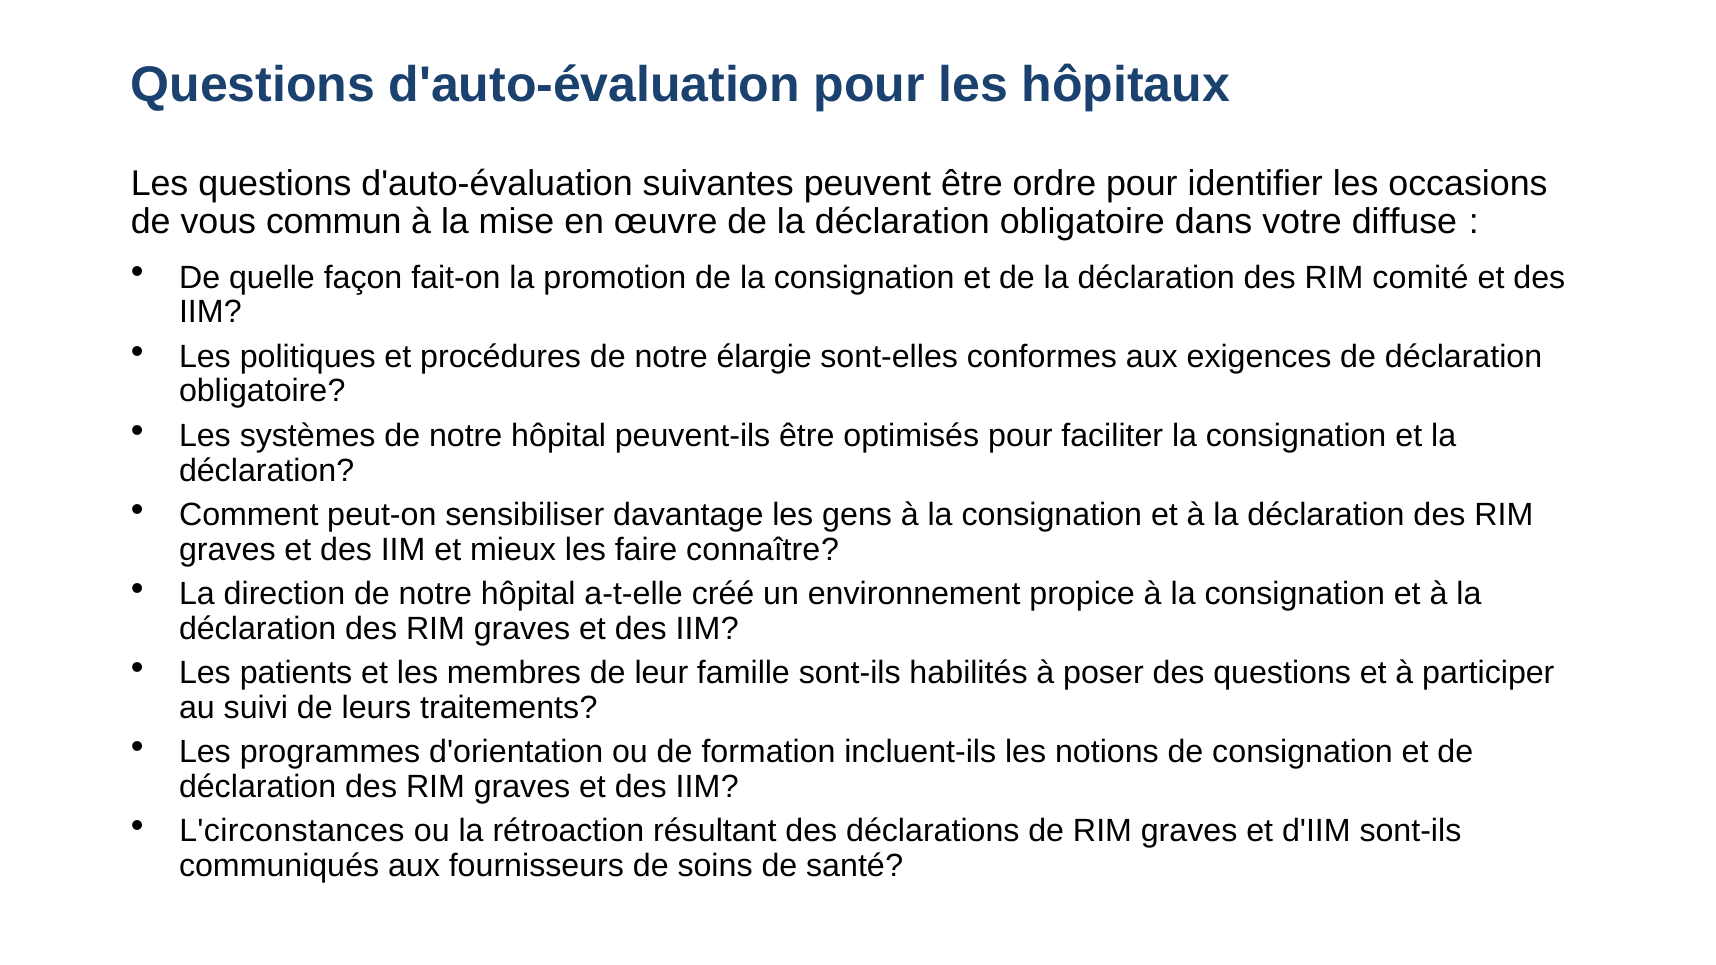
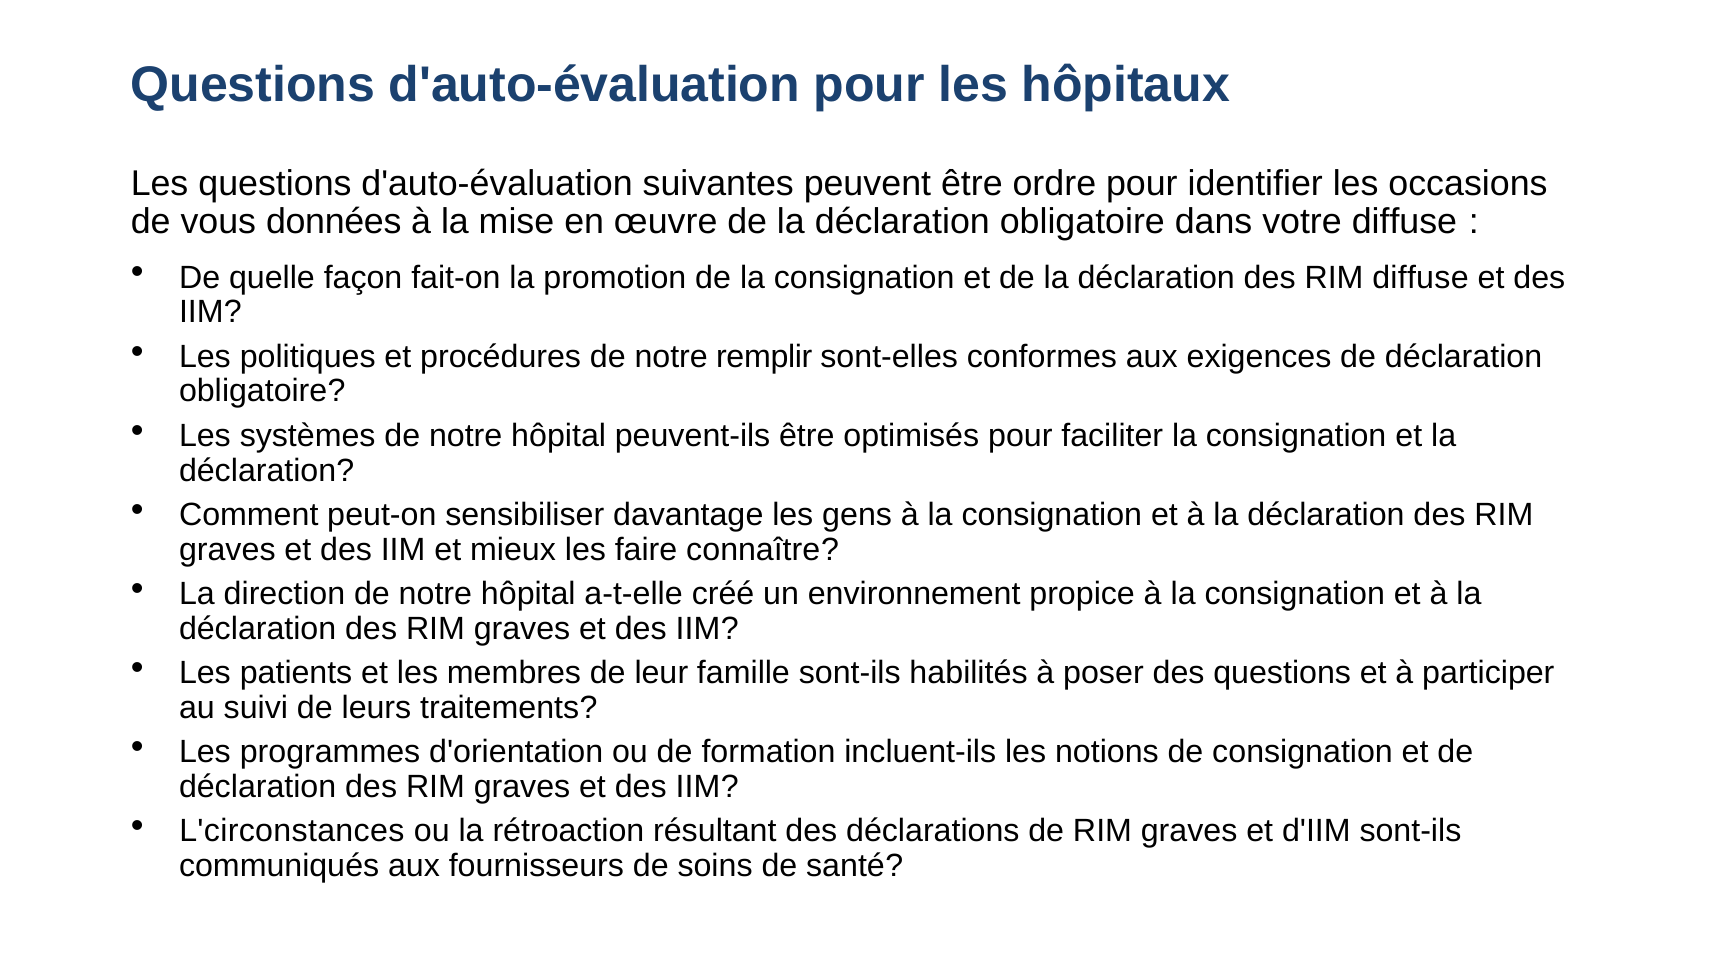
commun: commun -> données
RIM comité: comité -> diffuse
élargie: élargie -> remplir
